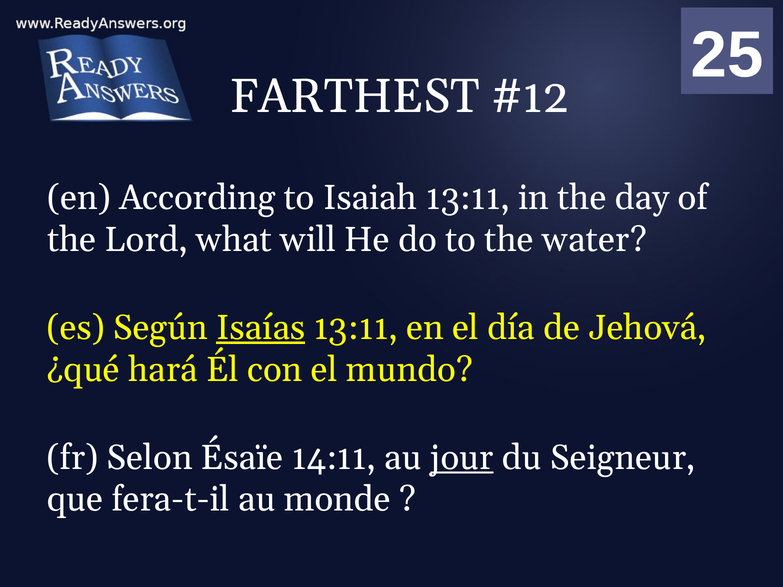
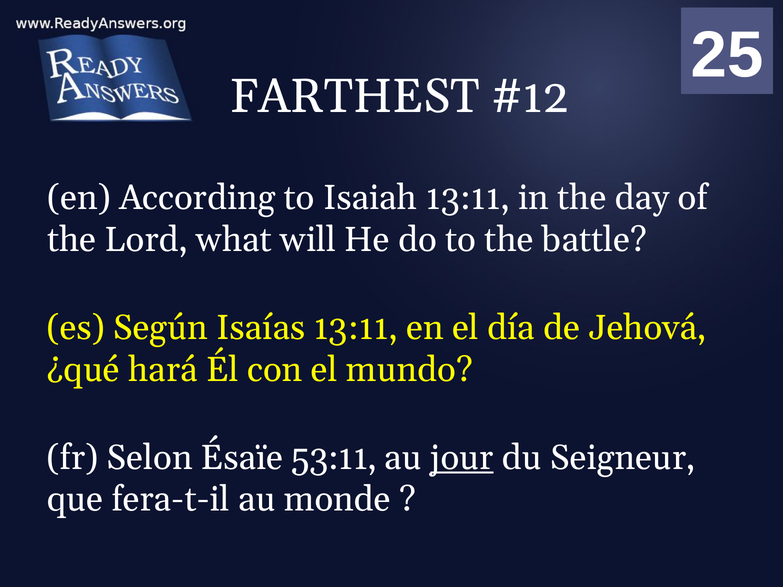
water: water -> battle
Isaías underline: present -> none
14:11: 14:11 -> 53:11
